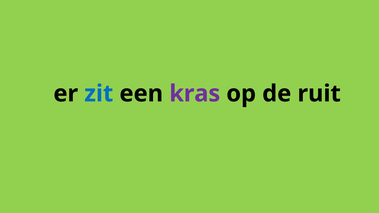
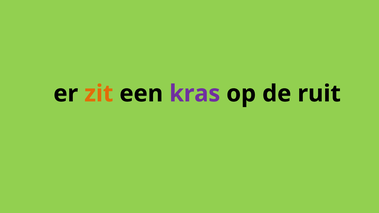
zit colour: blue -> orange
